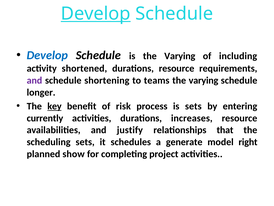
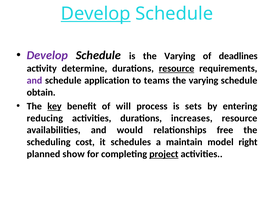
Develop at (47, 55) colour: blue -> purple
including: including -> deadlines
shortened: shortened -> determine
resource at (177, 68) underline: none -> present
shortening: shortening -> application
longer: longer -> obtain
risk: risk -> will
currently: currently -> reducing
justify: justify -> would
that: that -> free
scheduling sets: sets -> cost
generate: generate -> maintain
project underline: none -> present
